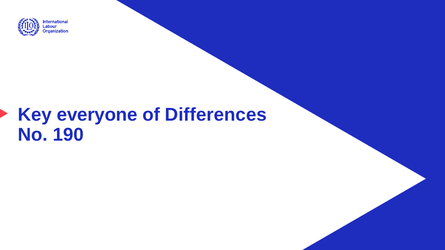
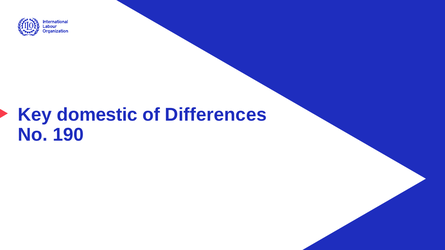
everyone: everyone -> domestic
